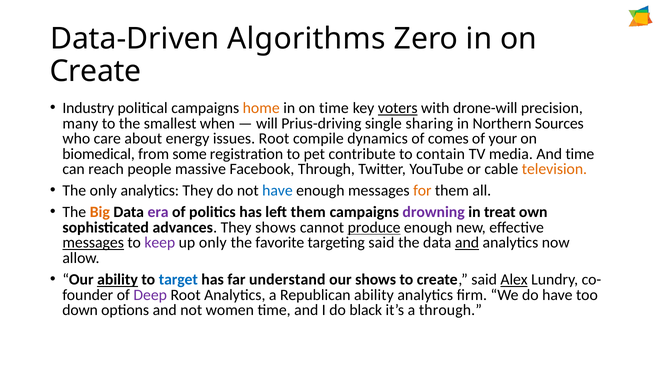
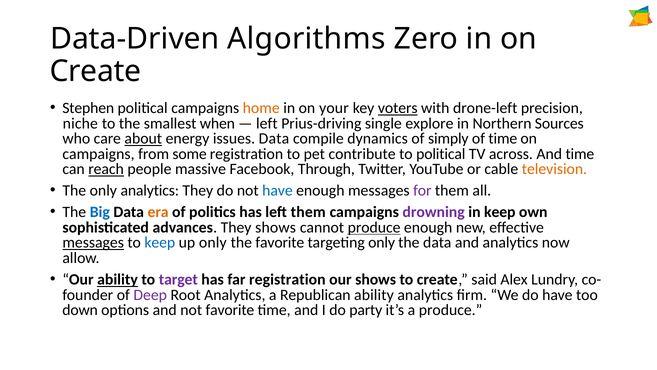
Industry: Industry -> Stephen
on time: time -> your
drone-will: drone-will -> drone-left
many: many -> niche
will at (267, 123): will -> left
sharing: sharing -> explore
about underline: none -> present
issues Root: Root -> Data
comes: comes -> simply
of your: your -> time
biomedical at (99, 154): biomedical -> campaigns
to contain: contain -> political
media: media -> across
reach underline: none -> present
for colour: orange -> purple
Big colour: orange -> blue
era colour: purple -> orange
in treat: treat -> keep
keep at (160, 242) colour: purple -> blue
targeting said: said -> only
and at (467, 242) underline: present -> none
target colour: blue -> purple
far understand: understand -> registration
Alex underline: present -> none
not women: women -> favorite
black: black -> party
a through: through -> produce
